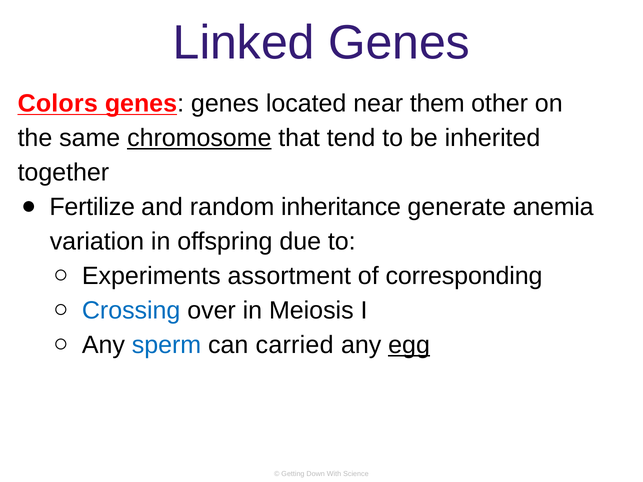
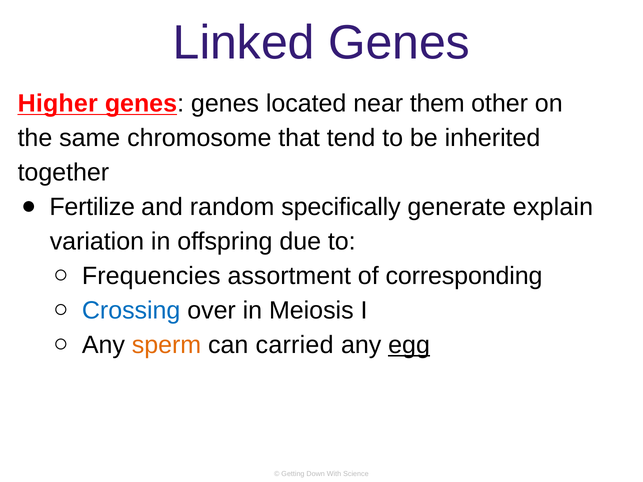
Colors: Colors -> Higher
chromosome underline: present -> none
inheritance: inheritance -> specifically
anemia: anemia -> explain
Experiments: Experiments -> Frequencies
sperm colour: blue -> orange
